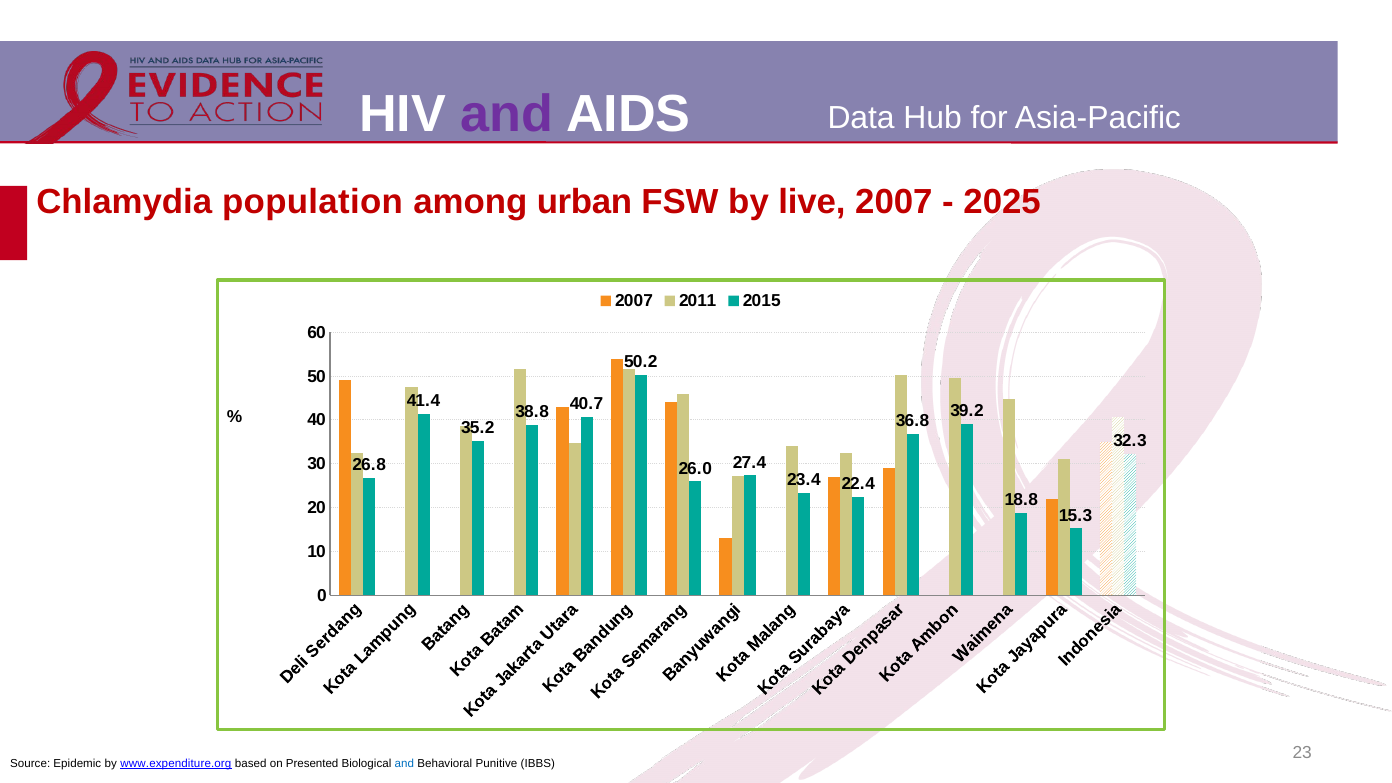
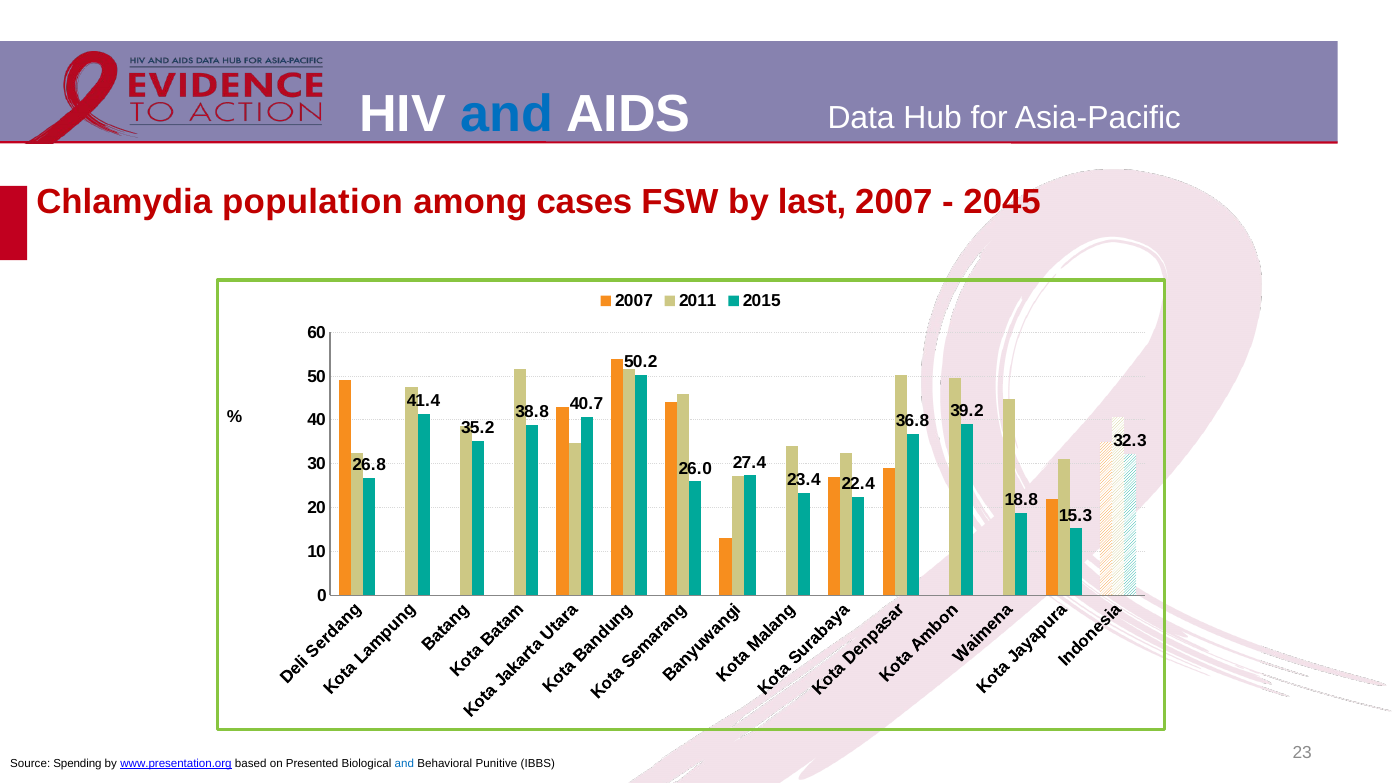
and at (507, 114) colour: purple -> blue
urban: urban -> cases
live: live -> last
2025: 2025 -> 2045
Epidemic: Epidemic -> Spending
www.expenditure.org: www.expenditure.org -> www.presentation.org
